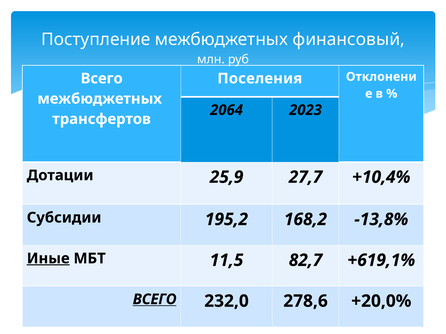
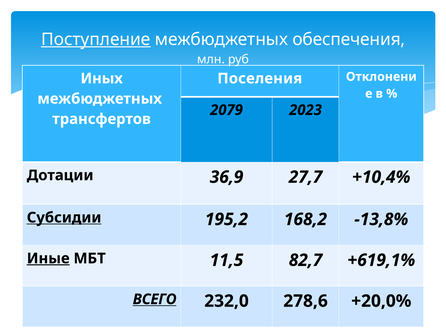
Поступление underline: none -> present
финансовый: финансовый -> обеспечения
Всего at (102, 79): Всего -> Иных
2064: 2064 -> 2079
25,9: 25,9 -> 36,9
Субсидии underline: none -> present
